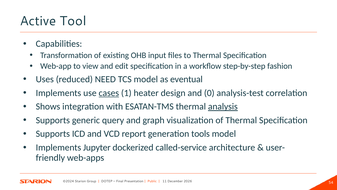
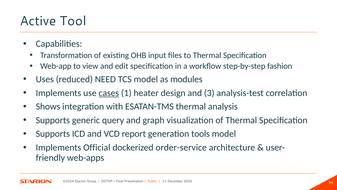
eventual: eventual -> modules
0: 0 -> 3
analysis underline: present -> none
Jupyter: Jupyter -> Official
called-service: called-service -> order-service
